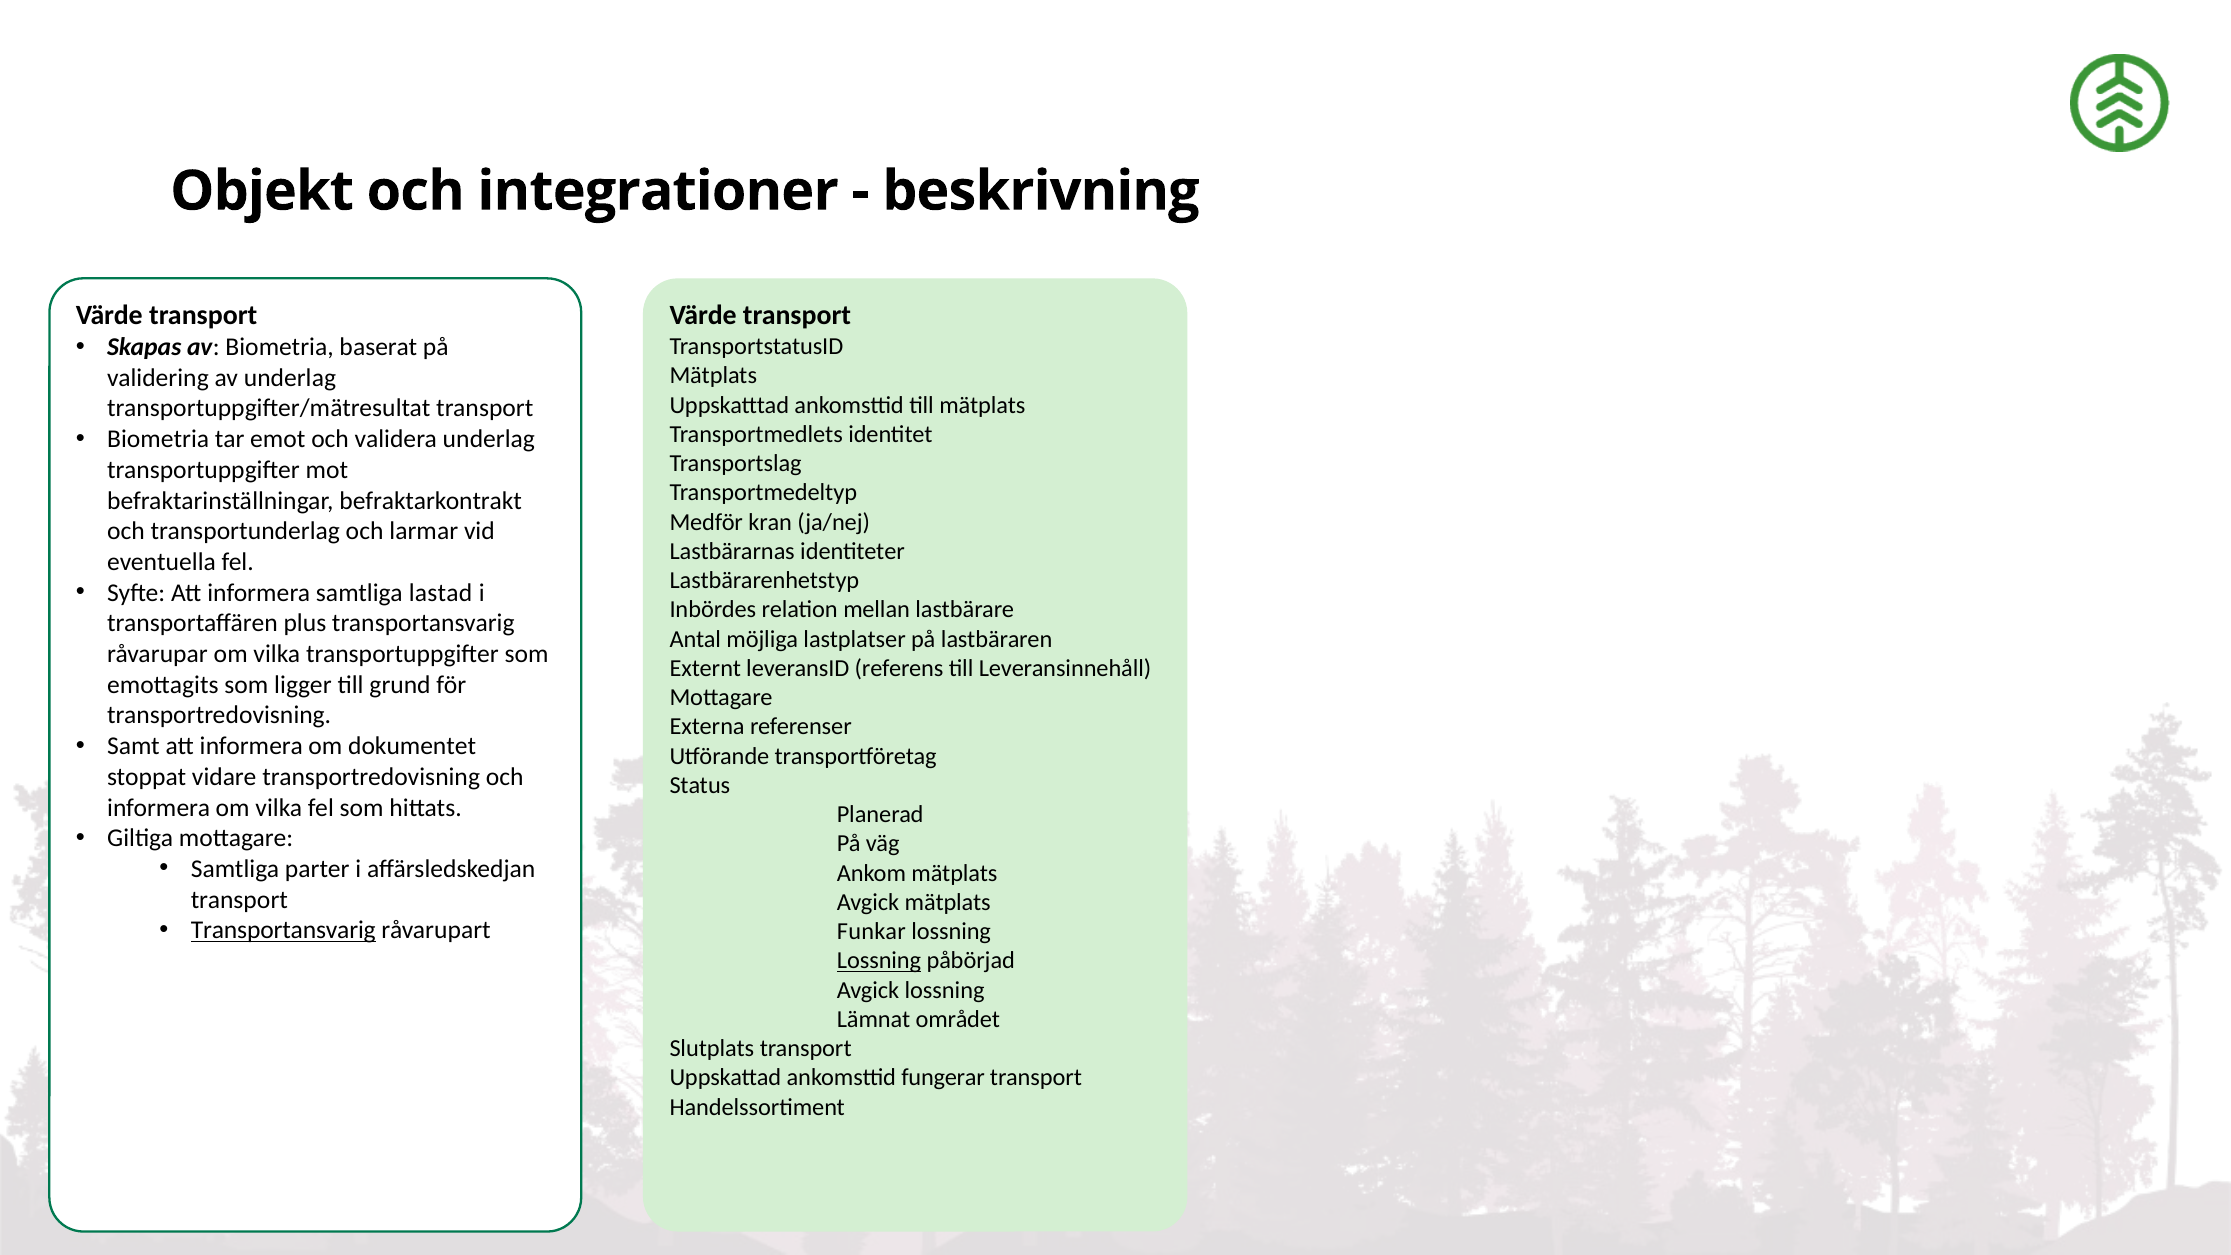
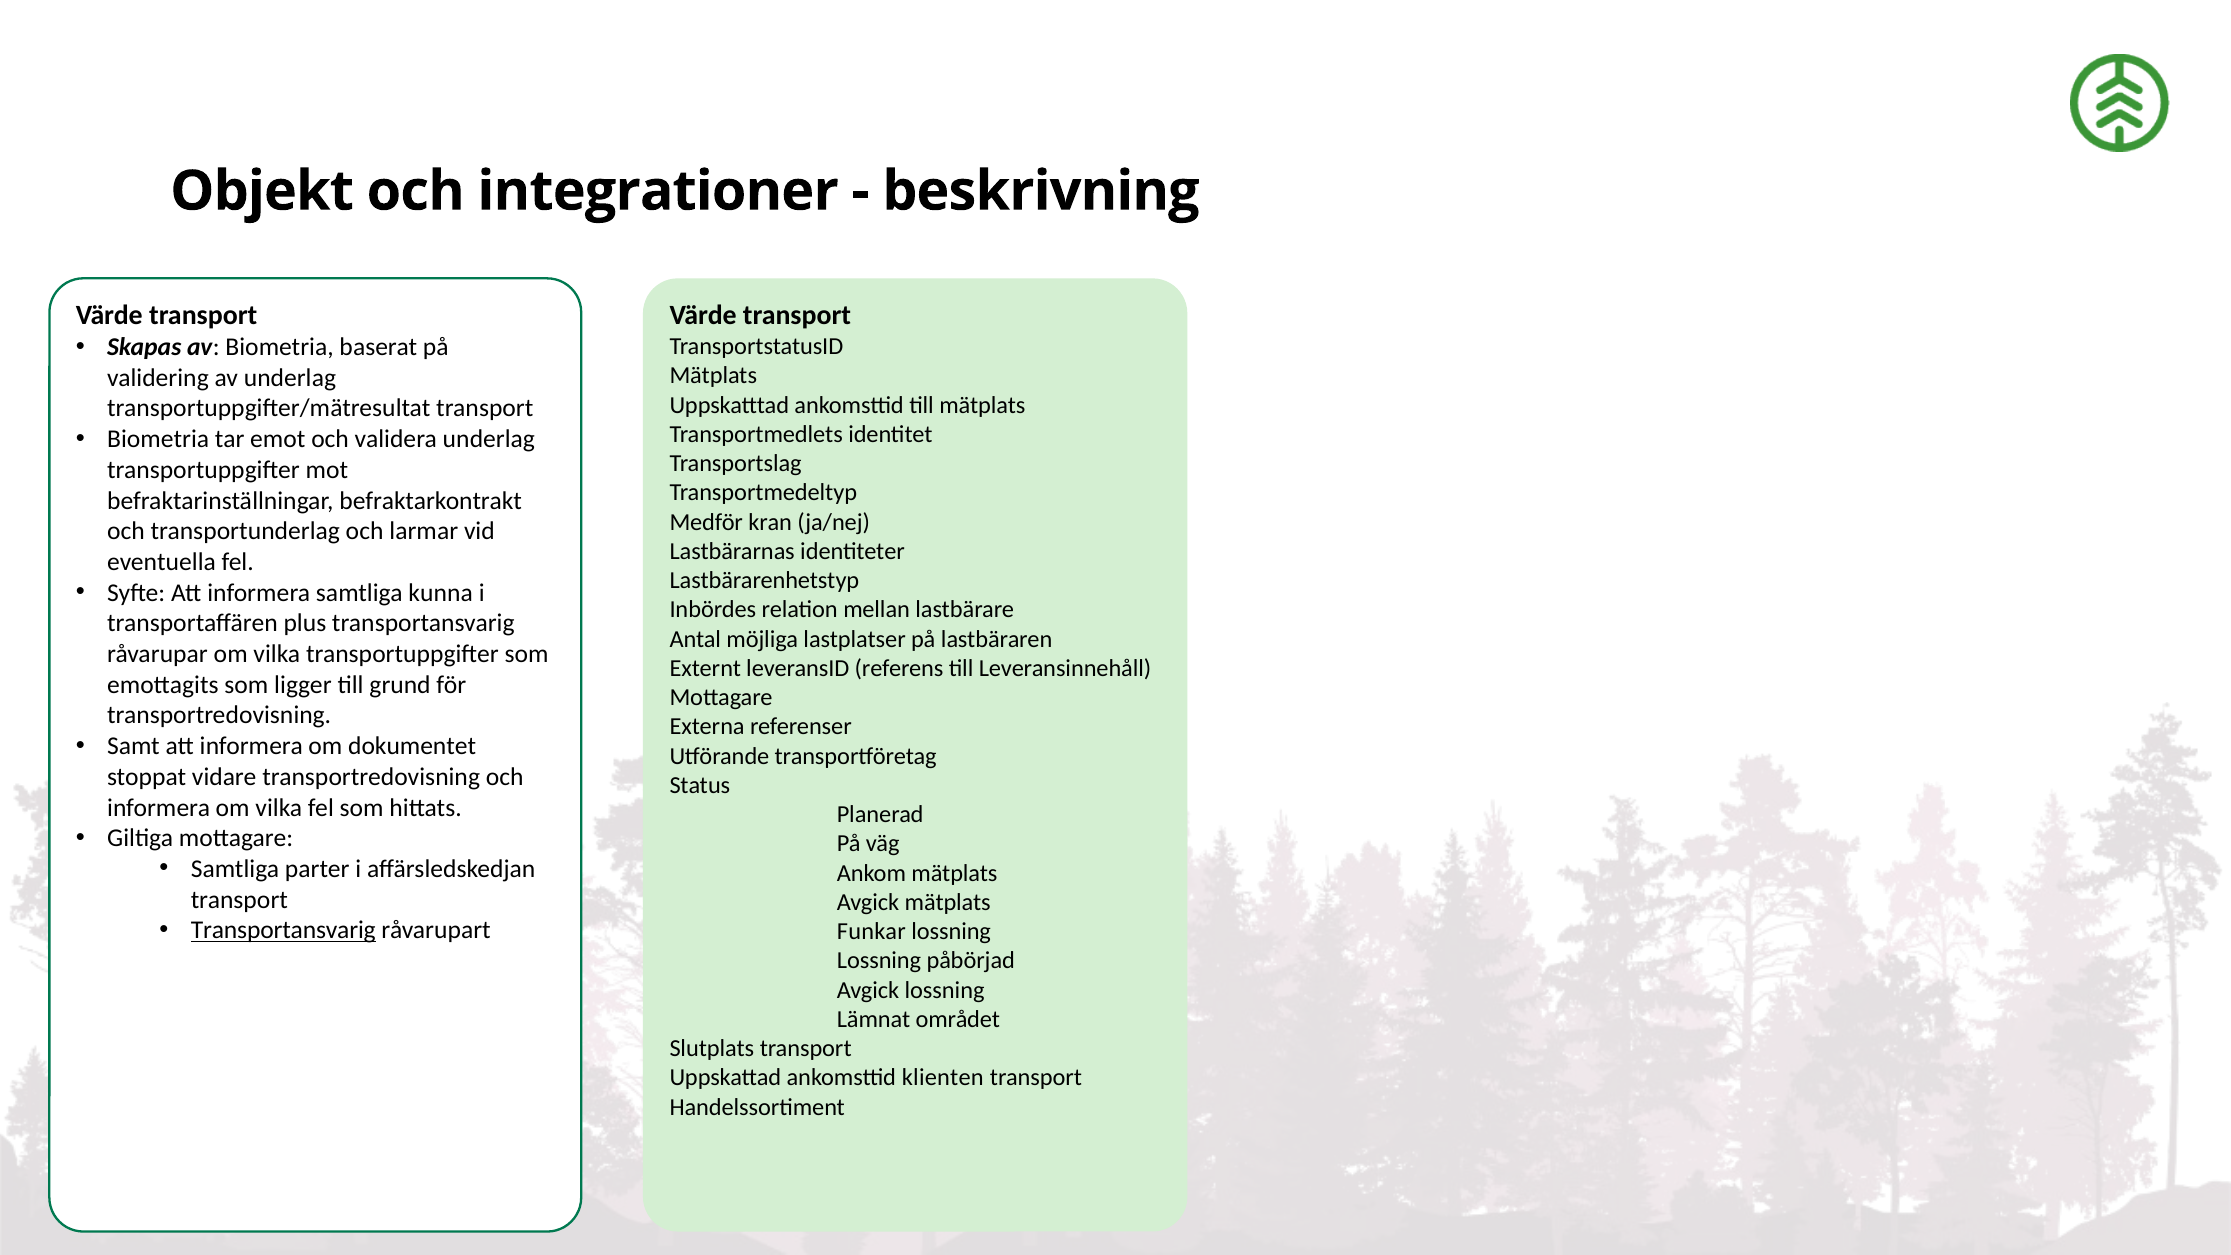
lastad: lastad -> kunna
Lossning at (879, 961) underline: present -> none
fungerar: fungerar -> klienten
